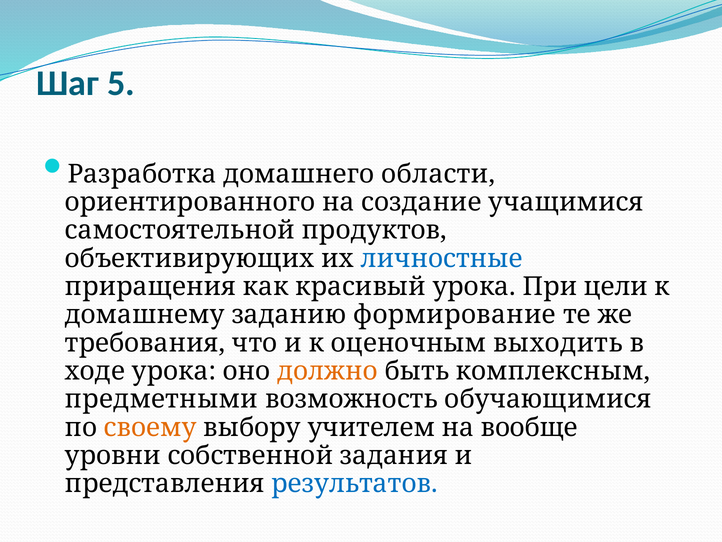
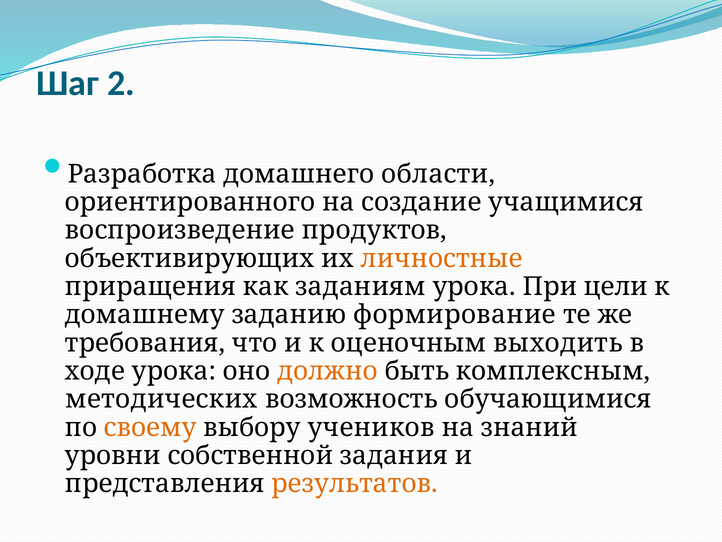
5: 5 -> 2
самостоятельной: самостоятельной -> воспроизведение
личностные colour: blue -> orange
красивый: красивый -> заданиям
предметными: предметными -> методических
учителем: учителем -> учеников
вообще: вообще -> знаний
результатов colour: blue -> orange
